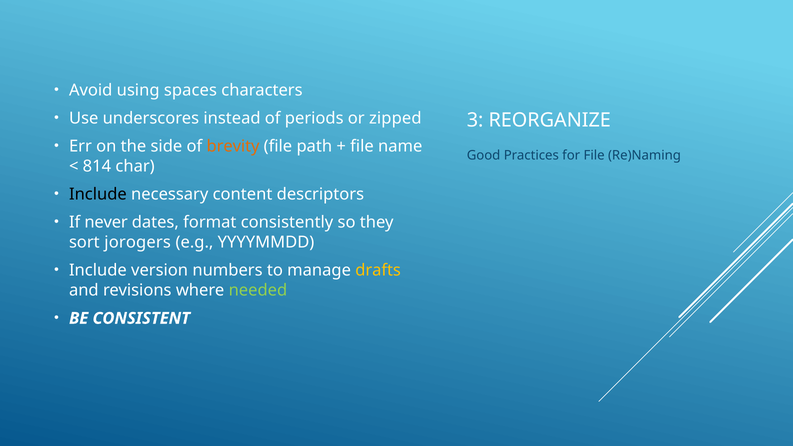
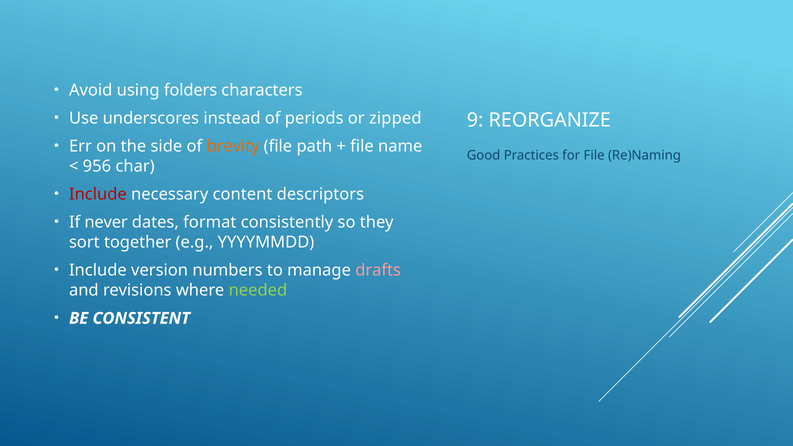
spaces: spaces -> folders
3: 3 -> 9
814: 814 -> 956
Include at (98, 194) colour: black -> red
jorogers: jorogers -> together
drafts colour: yellow -> pink
